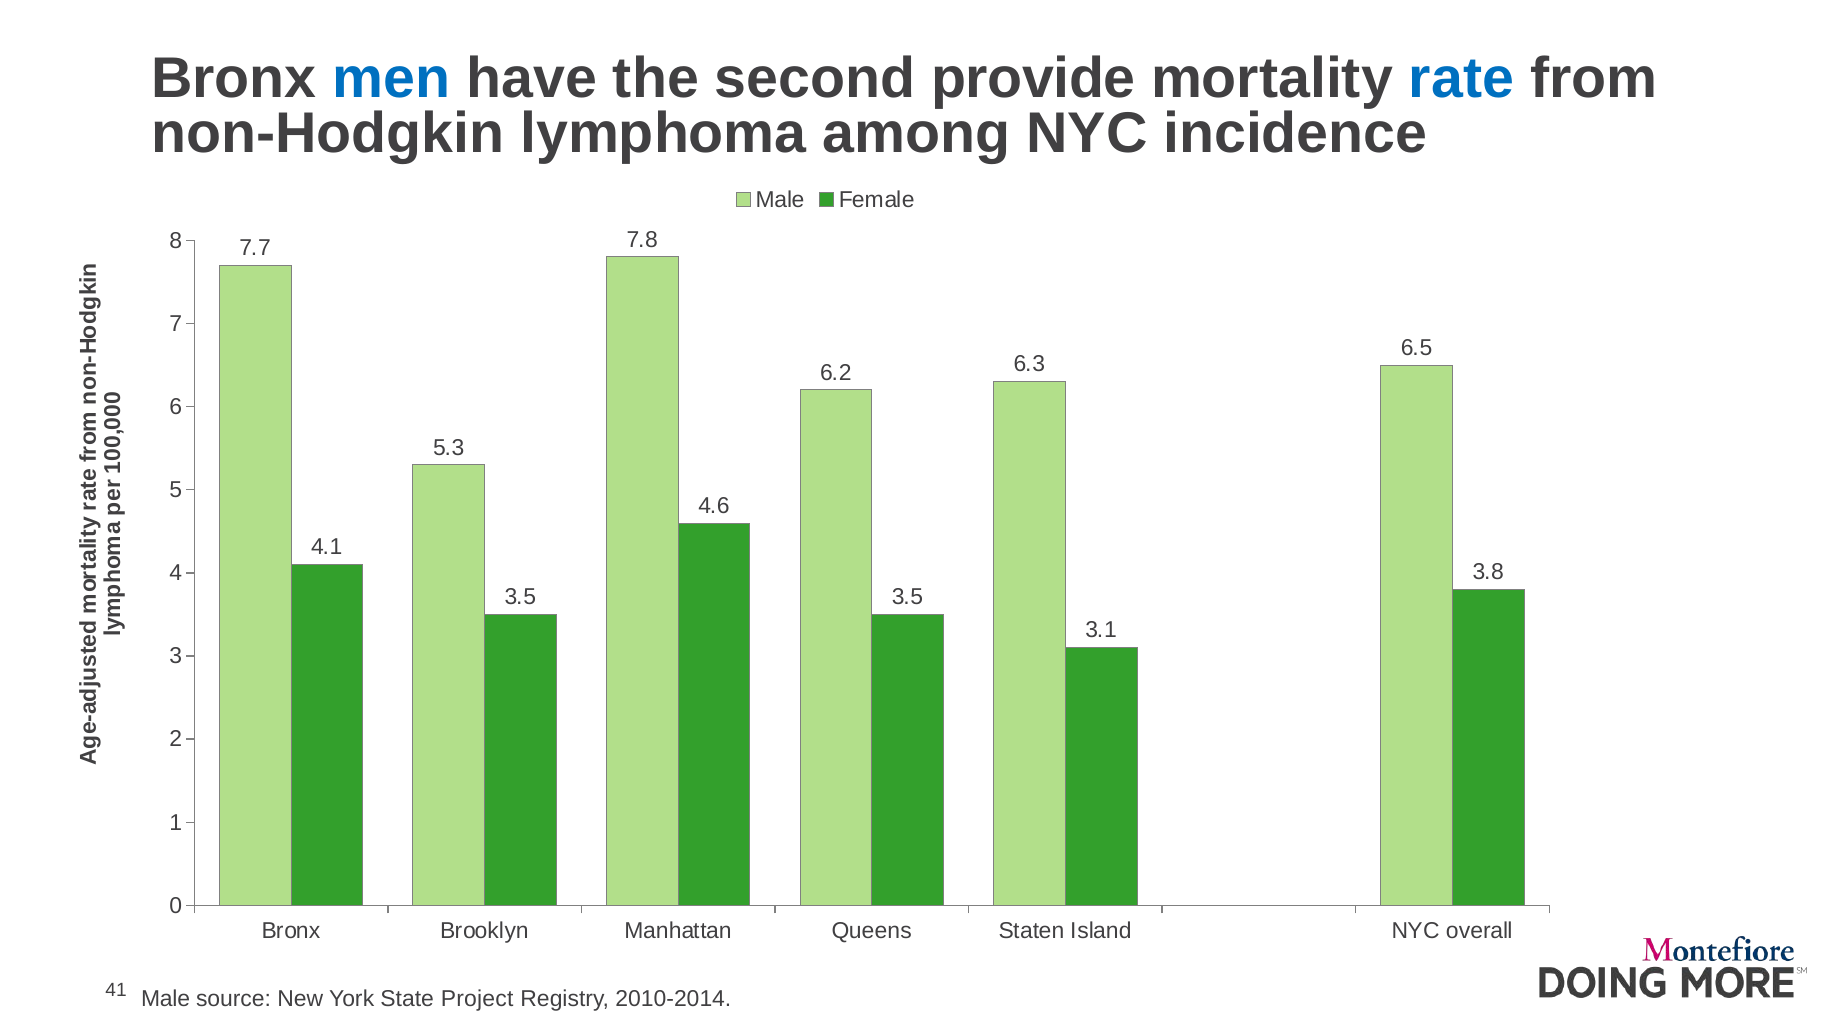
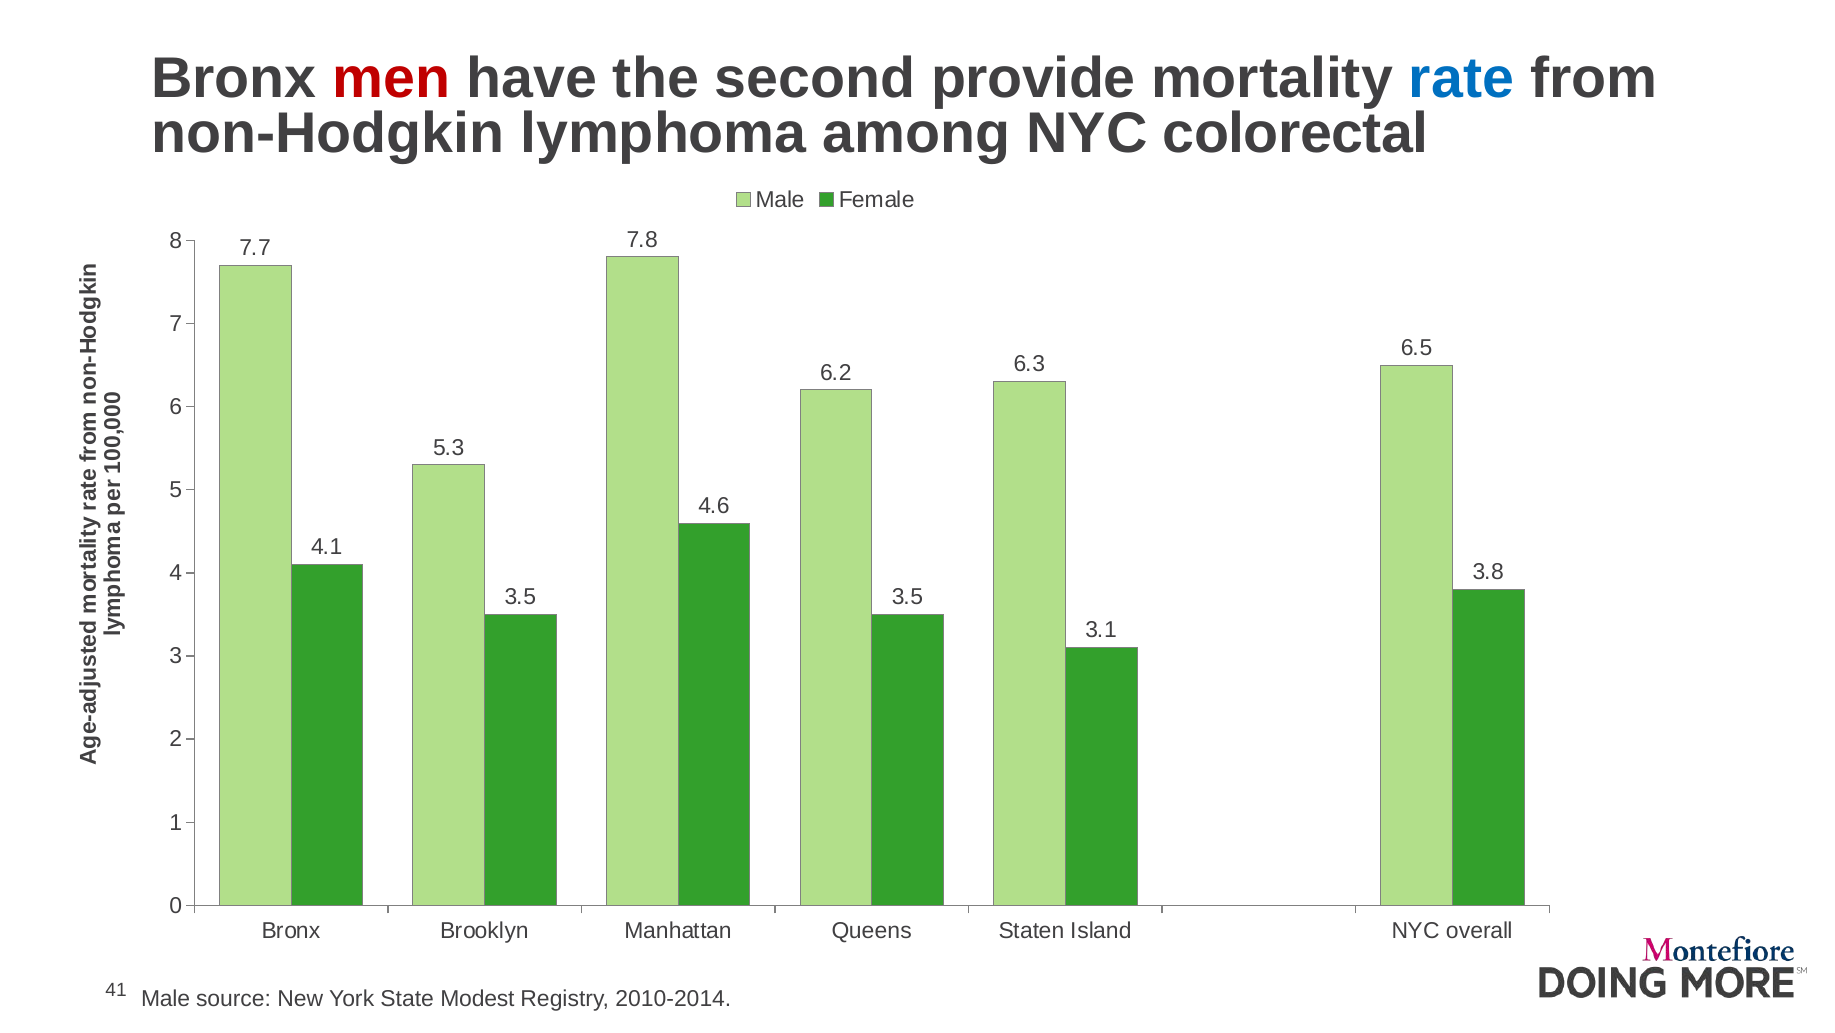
men colour: blue -> red
incidence: incidence -> colorectal
Project: Project -> Modest
